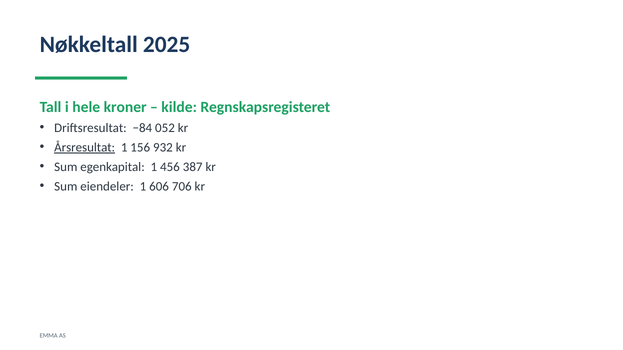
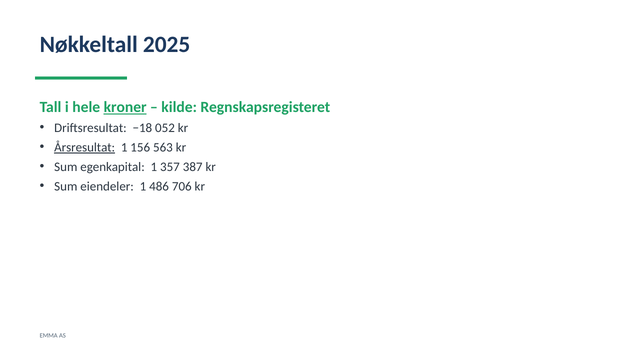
kroner underline: none -> present
−84: −84 -> −18
932: 932 -> 563
456: 456 -> 357
606: 606 -> 486
